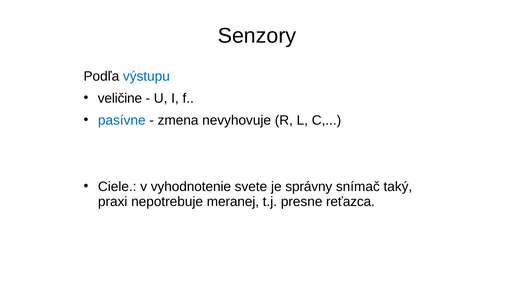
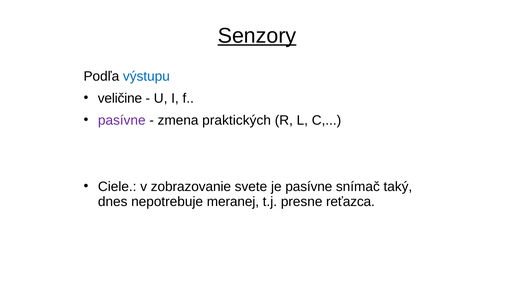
Senzory underline: none -> present
pasívne at (122, 121) colour: blue -> purple
nevyhovuje: nevyhovuje -> praktických
vyhodnotenie: vyhodnotenie -> zobrazovanie
je správny: správny -> pasívne
praxi: praxi -> dnes
